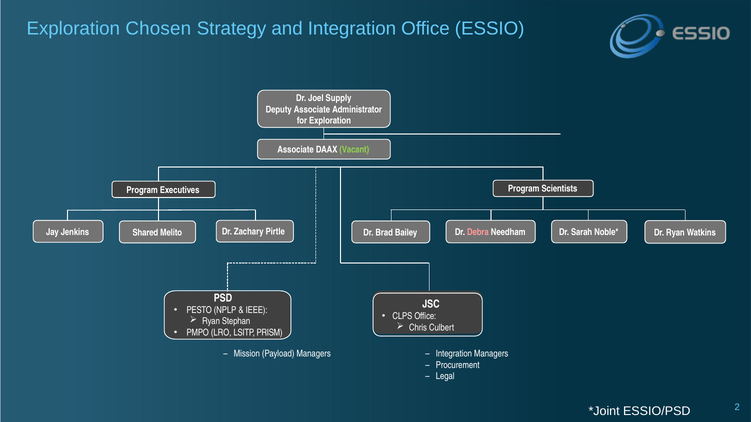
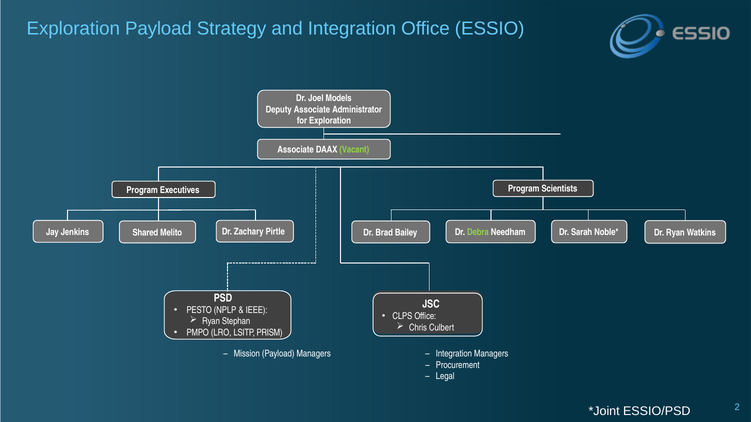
Exploration Chosen: Chosen -> Payload
Supply: Supply -> Models
Debra colour: pink -> light green
